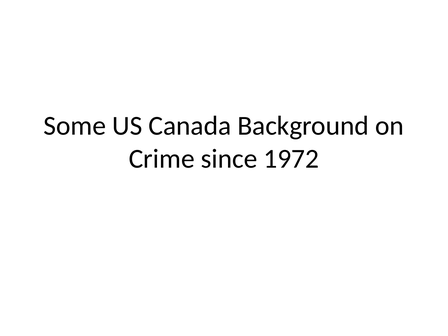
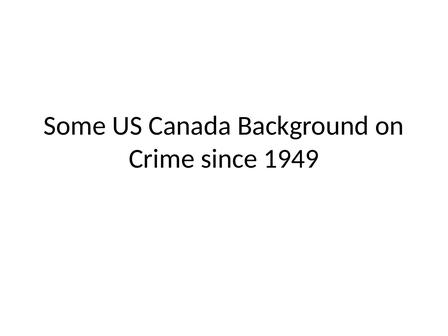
1972: 1972 -> 1949
